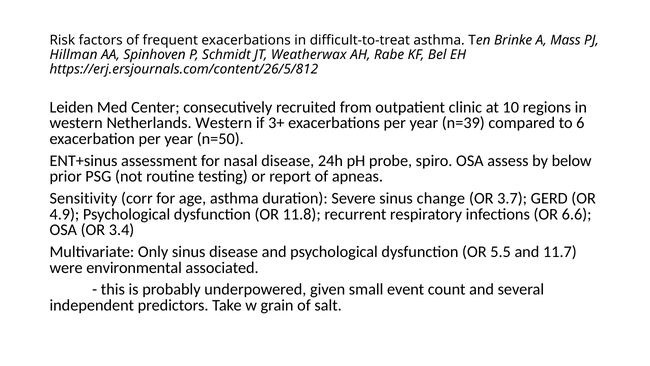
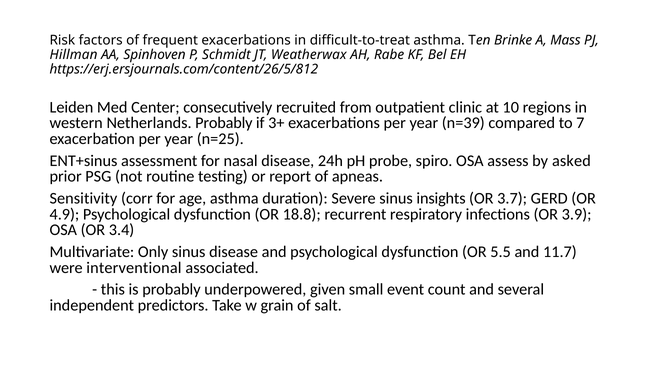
Netherlands Western: Western -> Probably
6: 6 -> 7
n=50: n=50 -> n=25
below: below -> asked
change: change -> insights
11.8: 11.8 -> 18.8
6.6: 6.6 -> 3.9
environmental: environmental -> interventional
